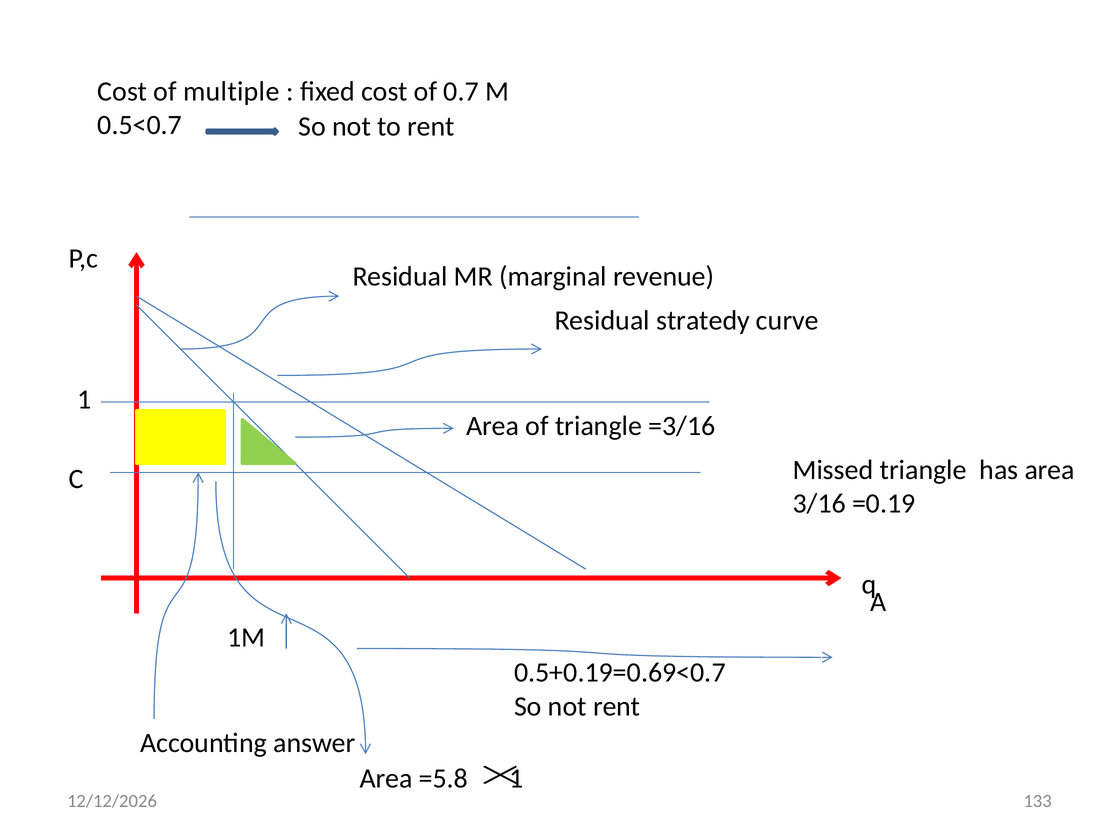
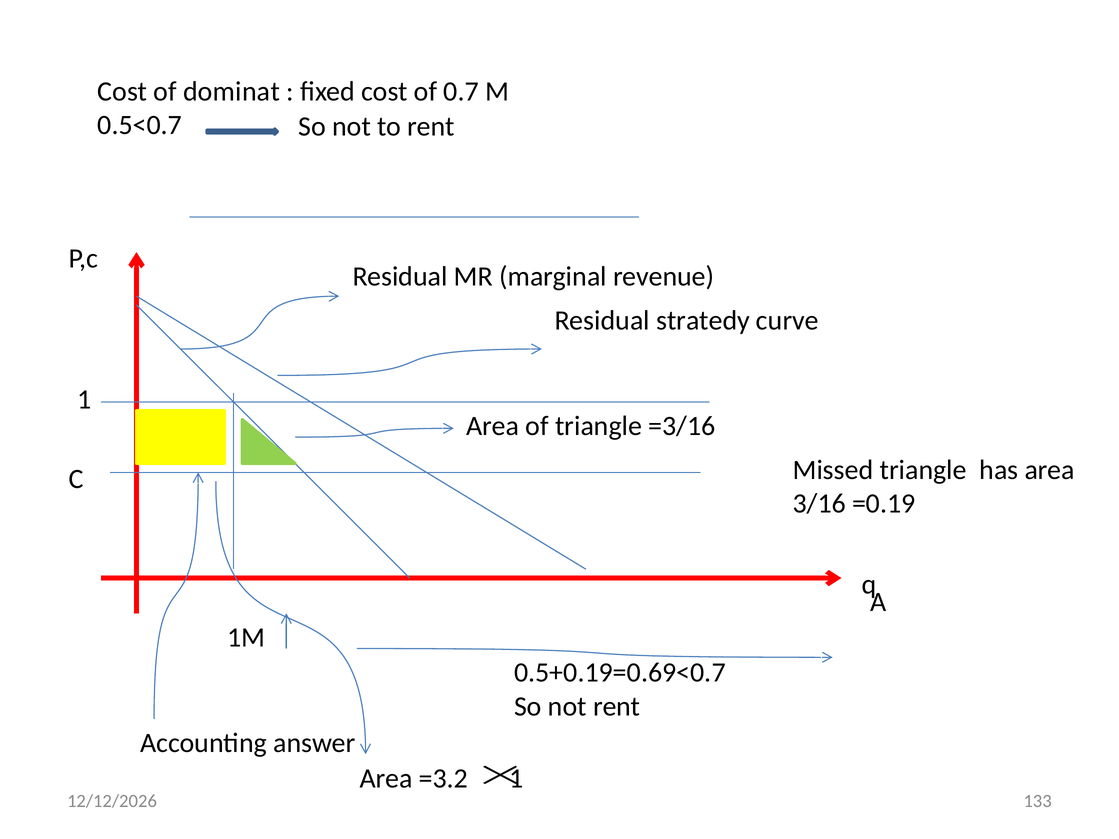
multiple: multiple -> dominat
=5.8: =5.8 -> =3.2
